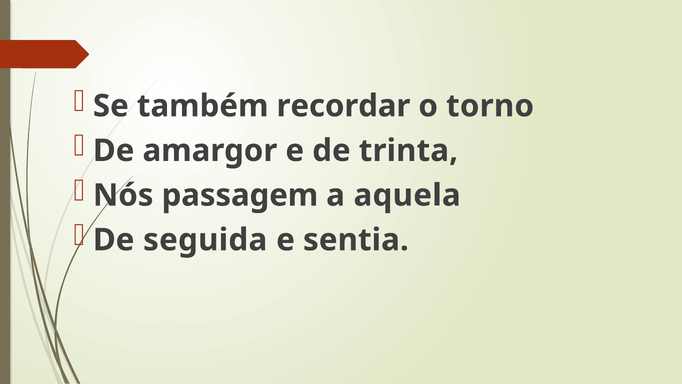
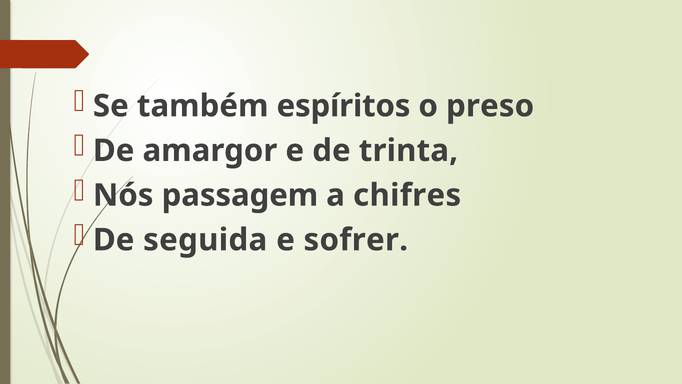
recordar: recordar -> espíritos
torno: torno -> preso
aquela: aquela -> chifres
sentia: sentia -> sofrer
